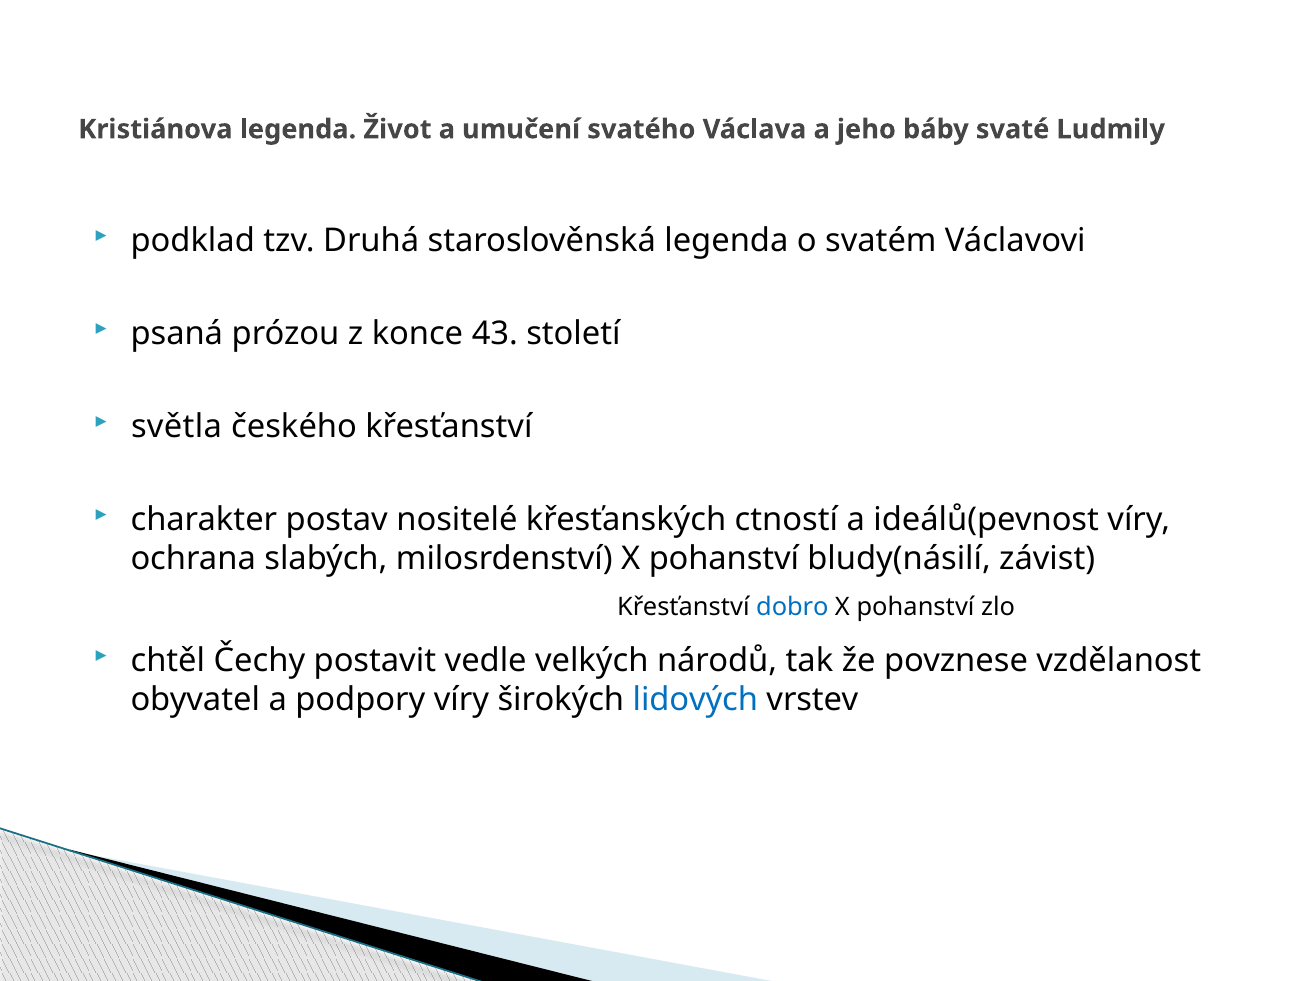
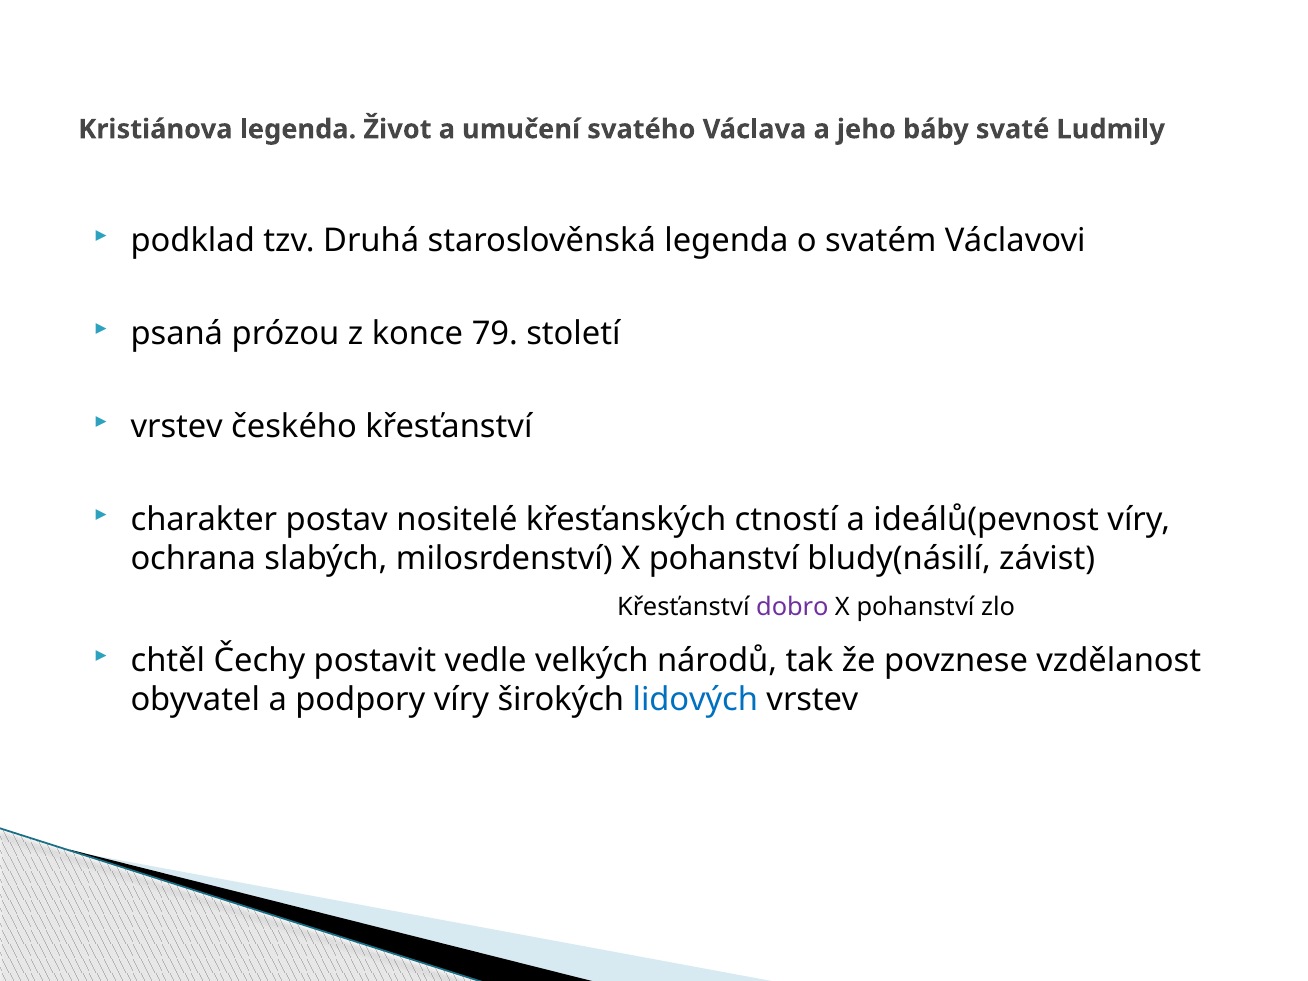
43: 43 -> 79
světla at (176, 426): světla -> vrstev
dobro colour: blue -> purple
